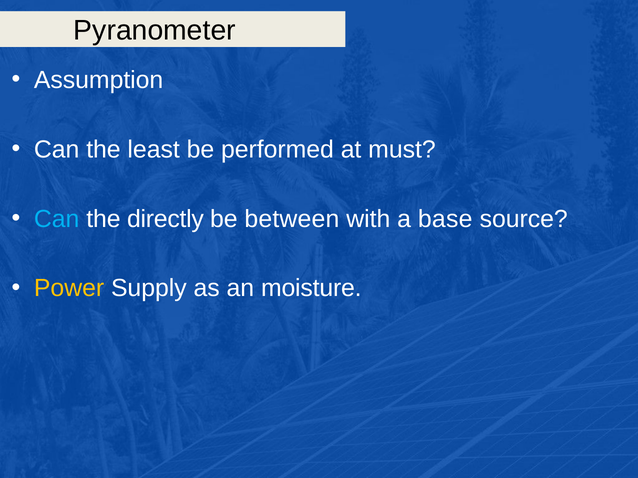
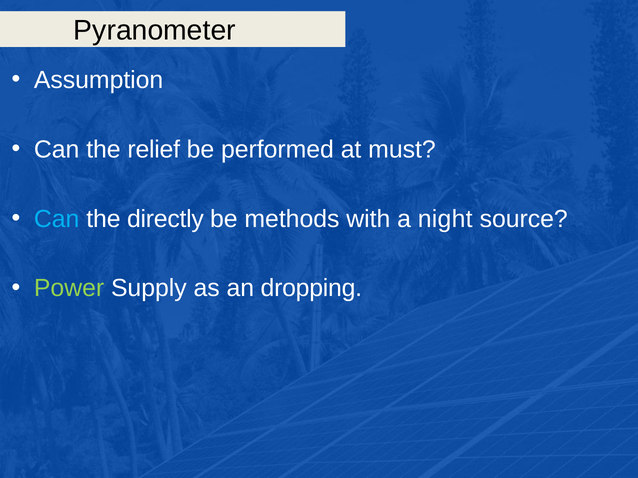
least: least -> relief
between: between -> methods
base: base -> night
Power colour: yellow -> light green
moisture: moisture -> dropping
